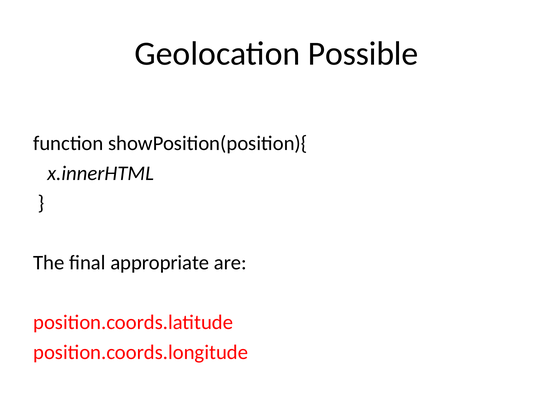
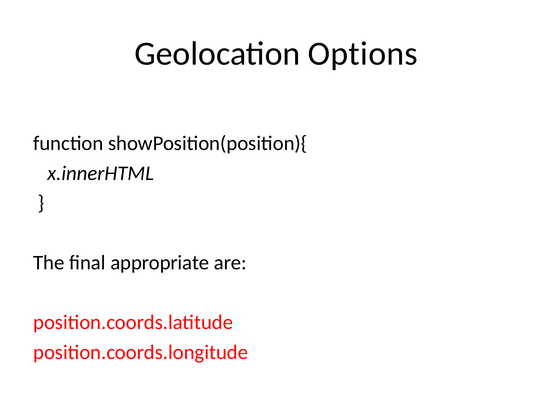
Possible: Possible -> Options
